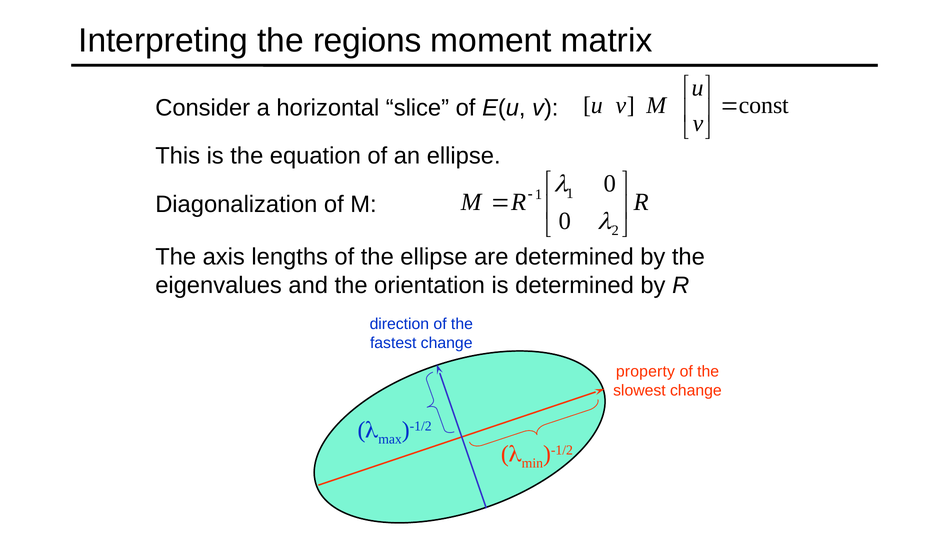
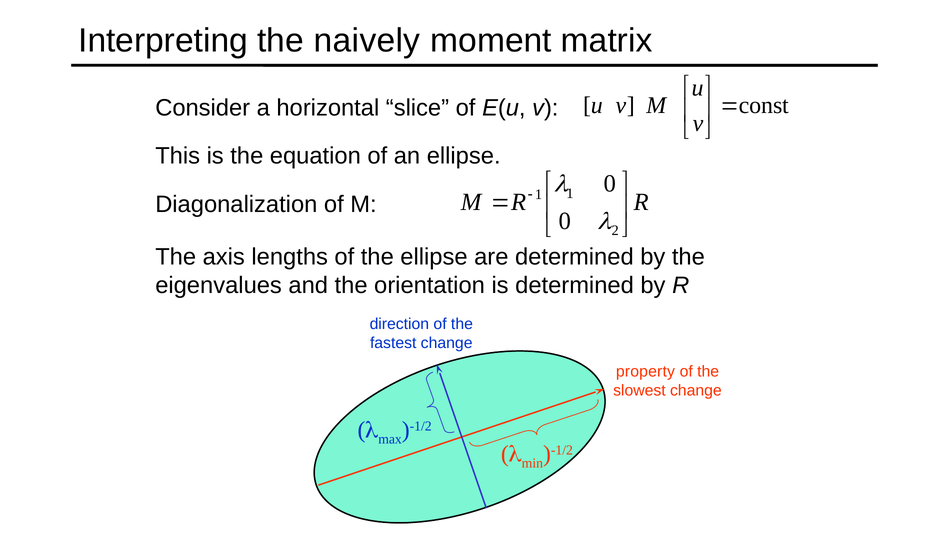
regions: regions -> naively
